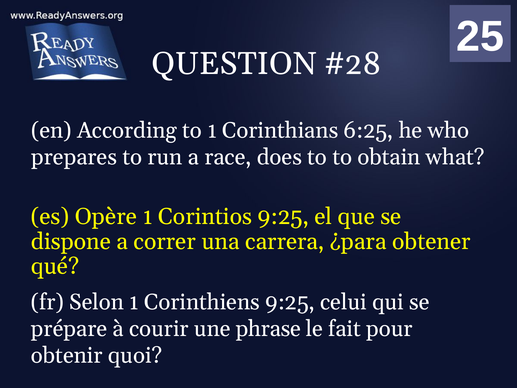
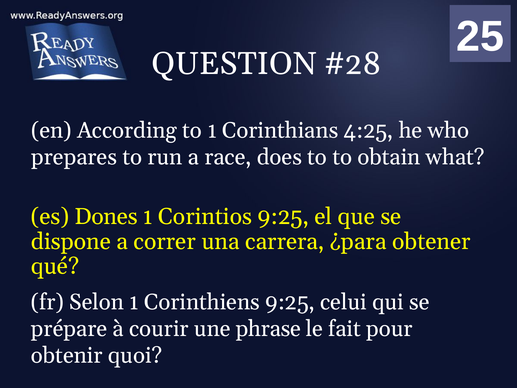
6:25: 6:25 -> 4:25
Opère: Opère -> Dones
